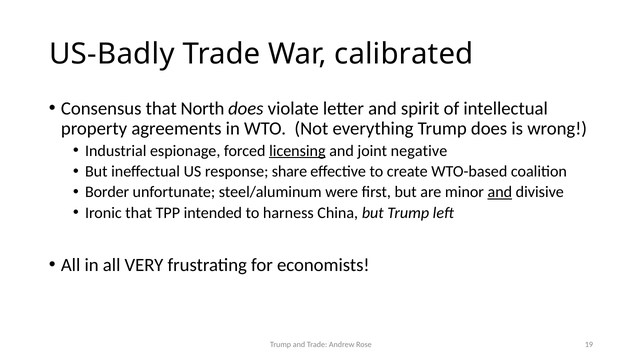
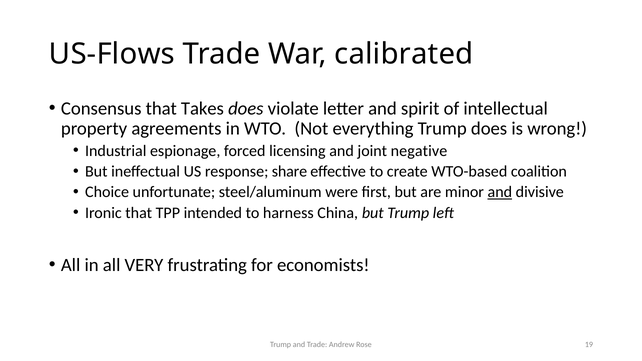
US-Badly: US-Badly -> US-Flows
North: North -> Takes
licensing underline: present -> none
Border: Border -> Choice
